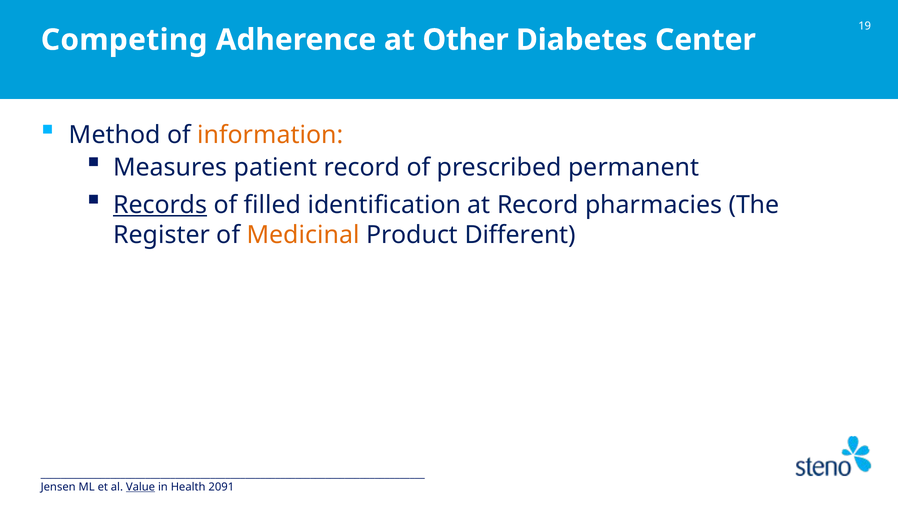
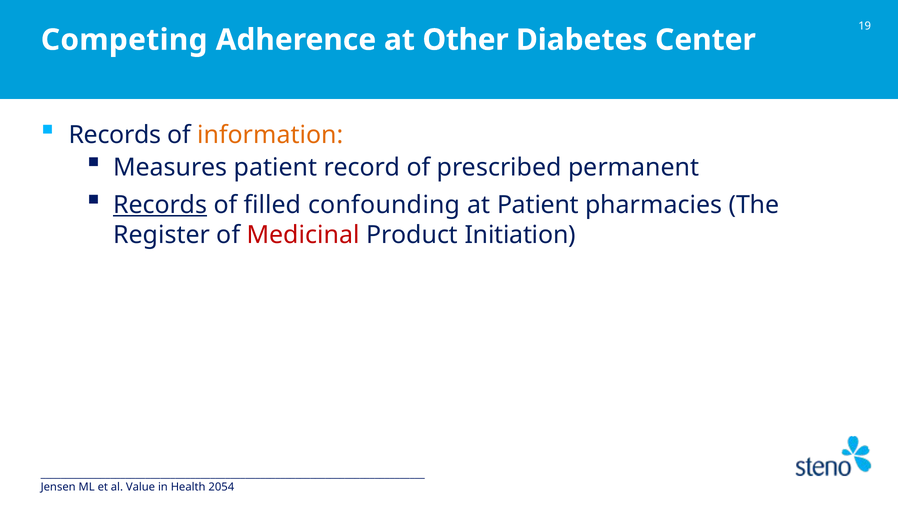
Method at (115, 135): Method -> Records
identification: identification -> confounding
at Record: Record -> Patient
Medicinal colour: orange -> red
Different: Different -> Initiation
Value underline: present -> none
2091: 2091 -> 2054
